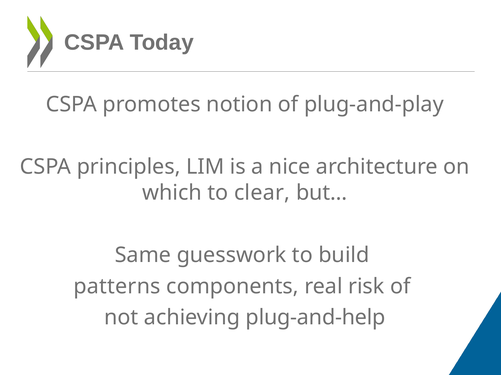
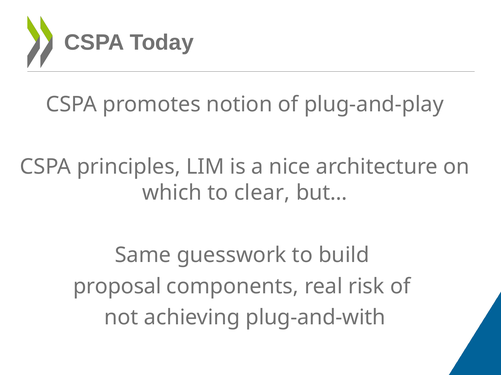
patterns: patterns -> proposal
plug-and-help: plug-and-help -> plug-and-with
